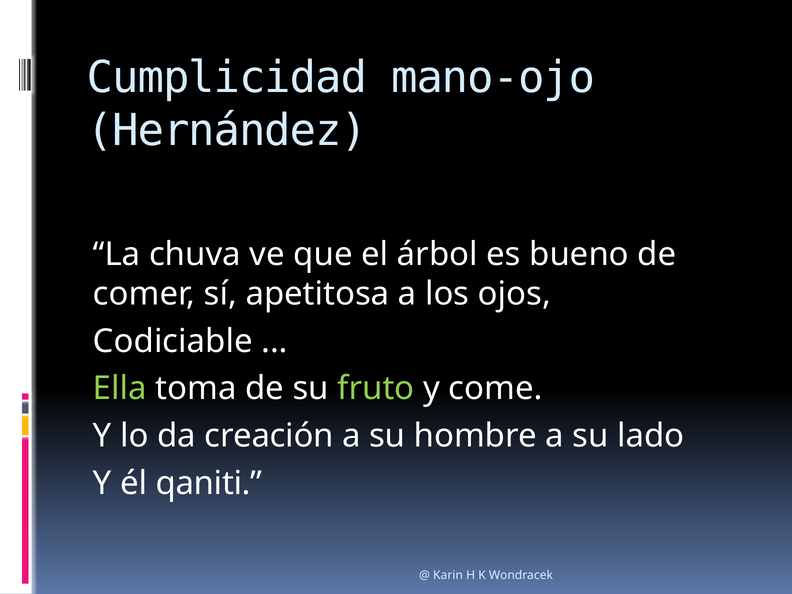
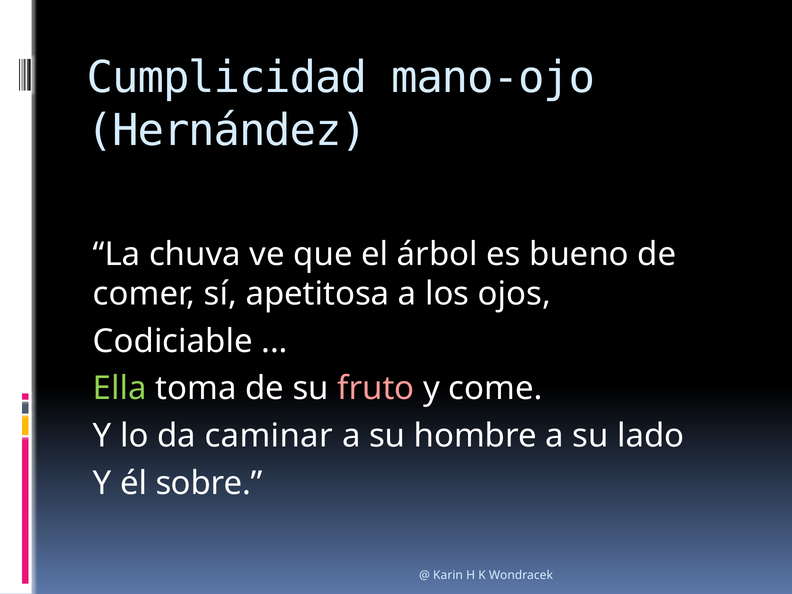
fruto colour: light green -> pink
creación: creación -> caminar
qaniti: qaniti -> sobre
